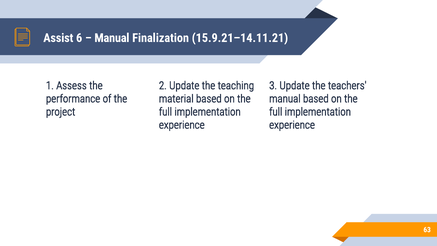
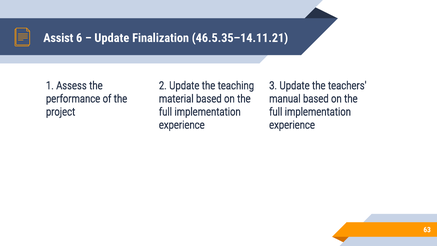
Manual at (112, 38): Manual -> Update
15.9.21–14.11.21: 15.9.21–14.11.21 -> 46.5.35–14.11.21
